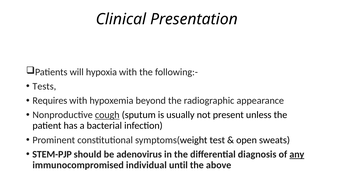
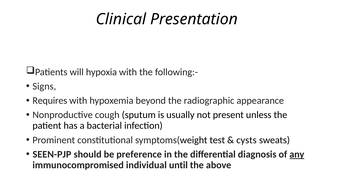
Tests: Tests -> Signs
cough underline: present -> none
open: open -> cysts
STEM-PJP: STEM-PJP -> SEEN-PJP
adenovirus: adenovirus -> preference
